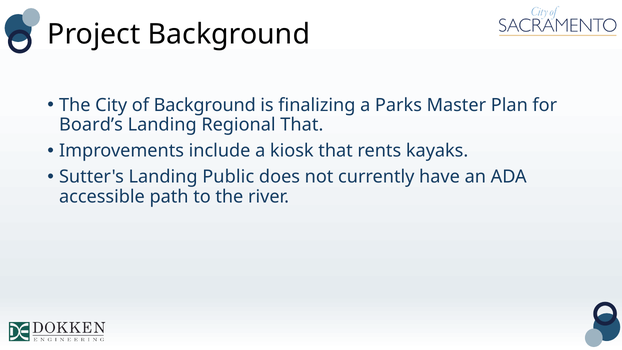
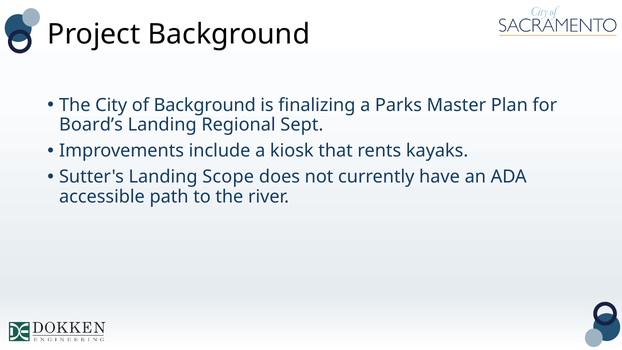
Regional That: That -> Sept
Public: Public -> Scope
